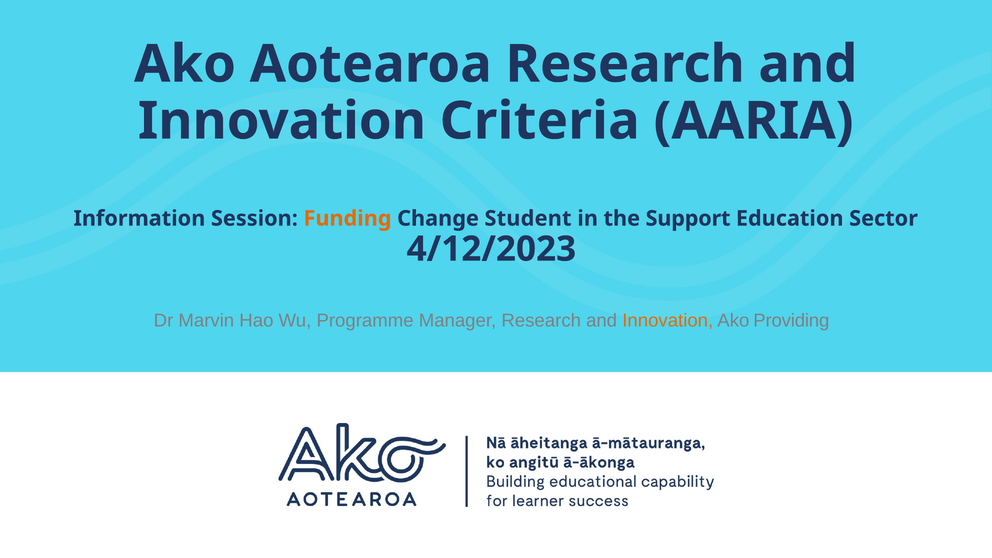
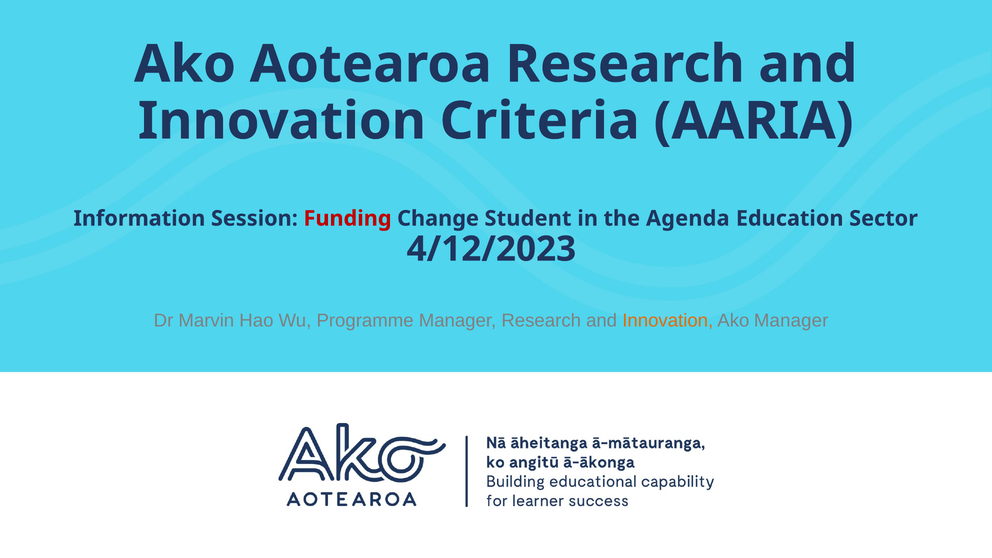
Funding colour: orange -> red
Support: Support -> Agenda
Ako Providing: Providing -> Manager
